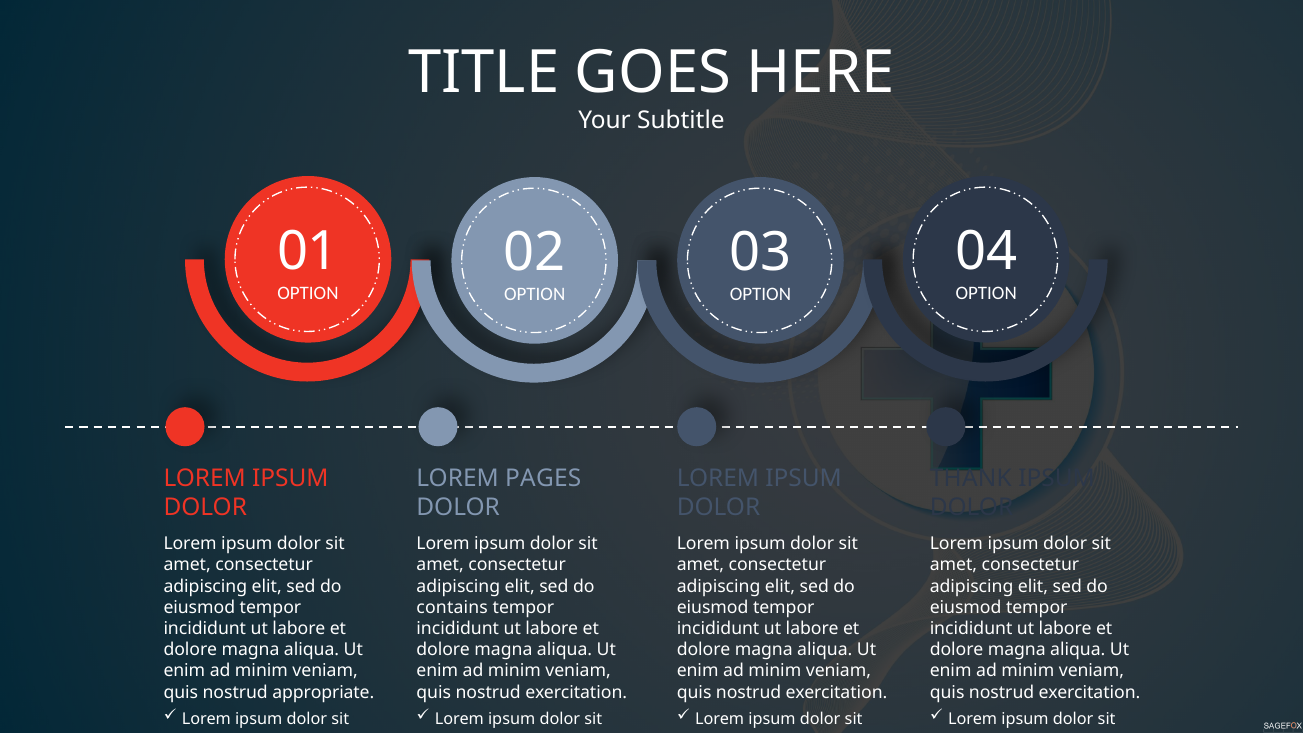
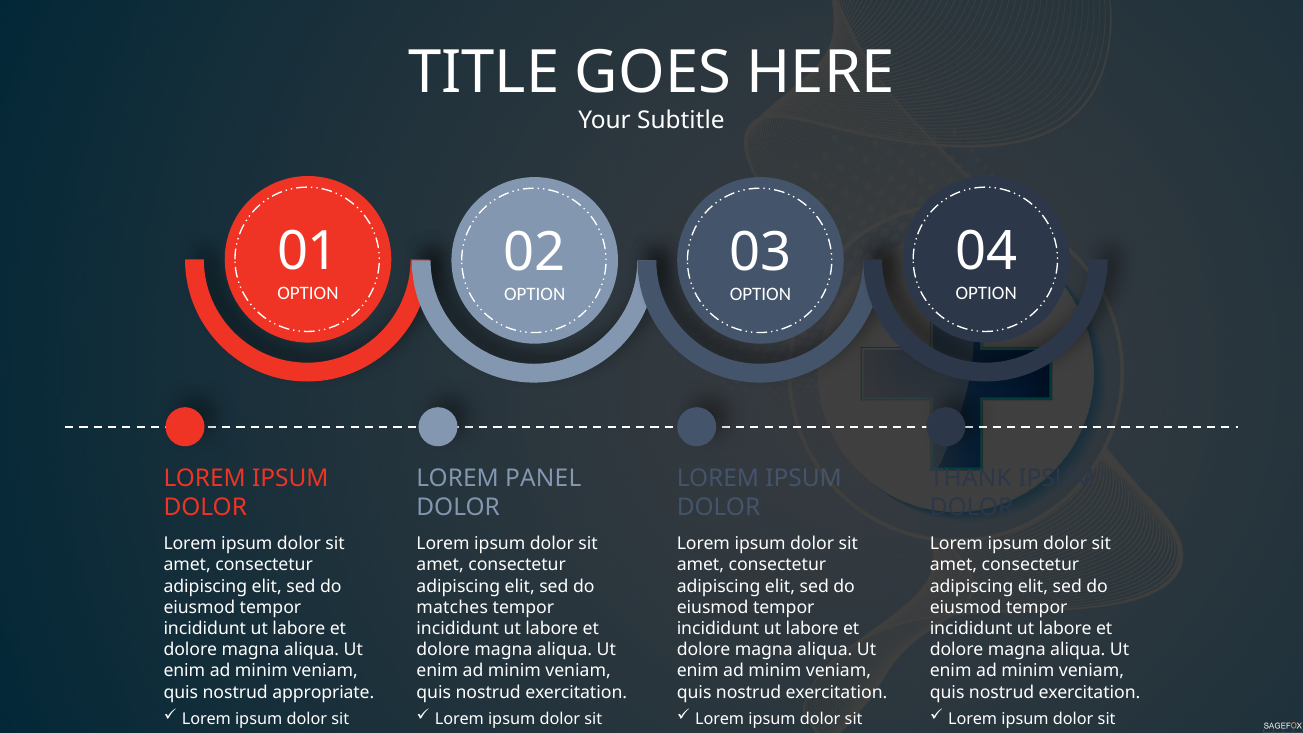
PAGES: PAGES -> PANEL
contains: contains -> matches
